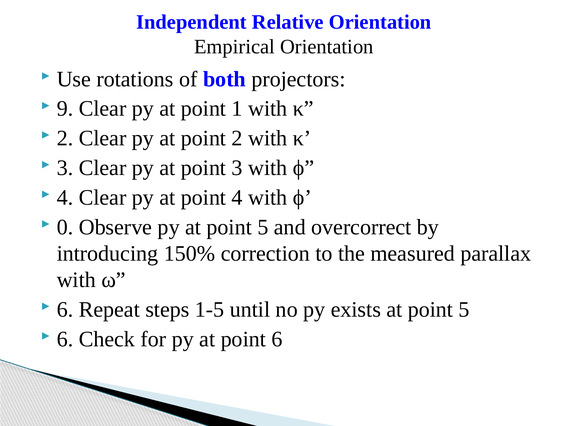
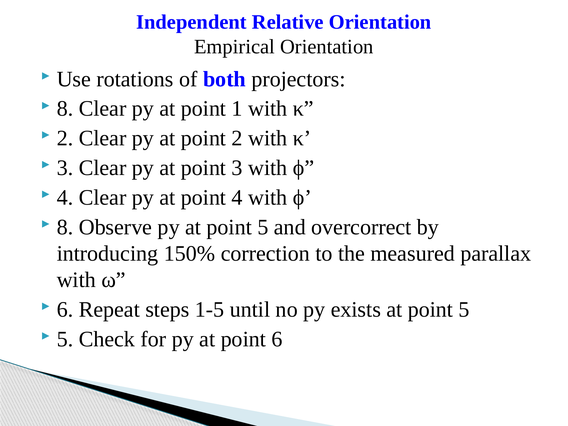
9 at (65, 109): 9 -> 8
0 at (65, 227): 0 -> 8
6 at (65, 339): 6 -> 5
